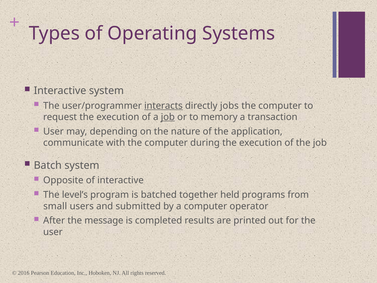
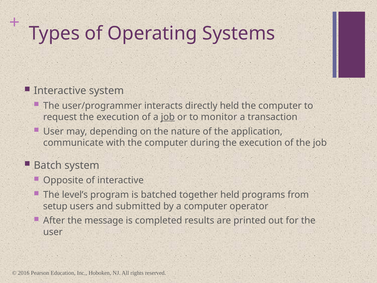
interacts underline: present -> none
directly jobs: jobs -> held
memory: memory -> monitor
small: small -> setup
